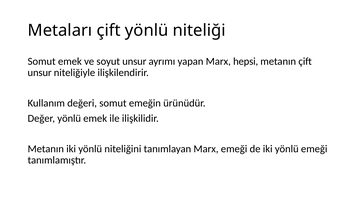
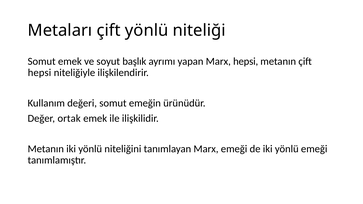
soyut unsur: unsur -> başlık
unsur at (40, 73): unsur -> hepsi
Değer yönlü: yönlü -> ortak
